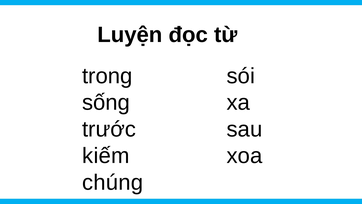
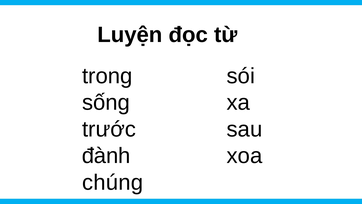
kiếm: kiếm -> đành
